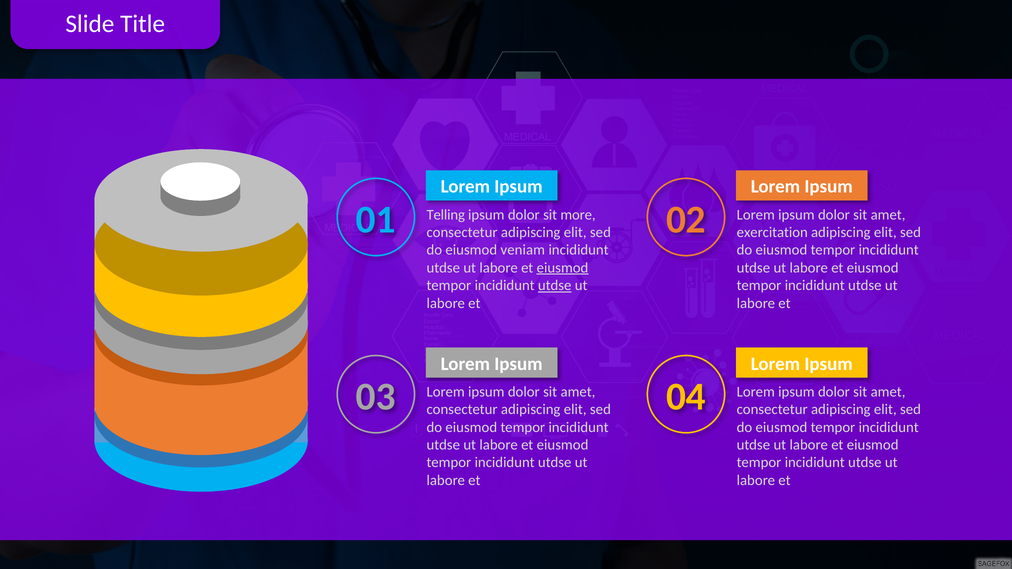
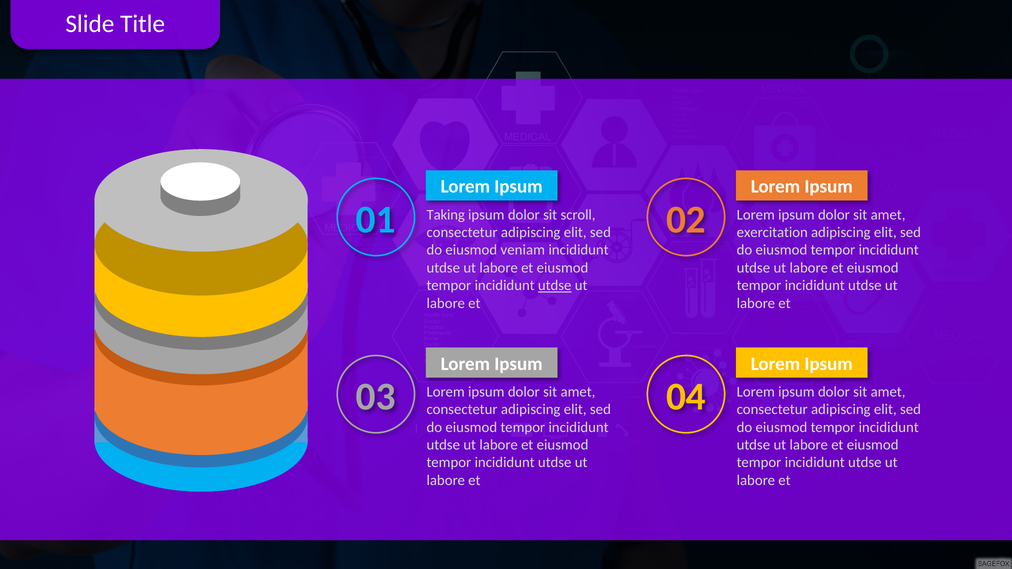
Telling: Telling -> Taking
more: more -> scroll
eiusmod at (563, 268) underline: present -> none
